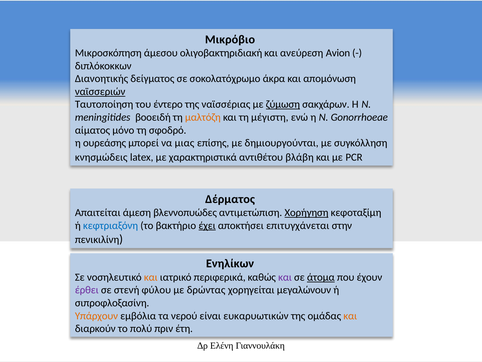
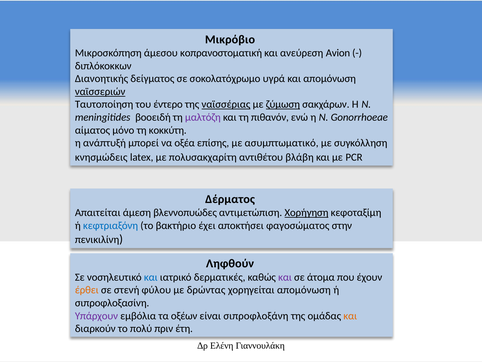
ολιγοβακτηριδιακή: ολιγοβακτηριδιακή -> κοπρανοστοματική
άκρα: άκρα -> υγρά
ναϊσσέριας underline: none -> present
μαλτόζη colour: orange -> purple
μέγιστη: μέγιστη -> πιθανόν
σφοδρό: σφοδρό -> κοκκύτη
ουρεάσης: ουρεάσης -> ανάπτυξή
μιας: μιας -> οξέα
δημιουργούνται: δημιουργούνται -> ασυμπτωματικό
χαρακτηριστικά: χαρακτηριστικά -> πολυσακχαρίτη
έχει underline: present -> none
επιτυγχάνεται: επιτυγχάνεται -> φαγοσώματος
Ενηλίκων: Ενηλίκων -> Ληφθούν
και at (151, 277) colour: orange -> blue
περιφερικά: περιφερικά -> δερματικές
άτομα underline: present -> none
έρθει colour: purple -> orange
χορηγείται μεγαλώνουν: μεγαλώνουν -> απομόνωση
Υπάρχουν colour: orange -> purple
νερού: νερού -> οξέων
ευκαρυωτικών: ευκαρυωτικών -> σιπροφλοξάνη
